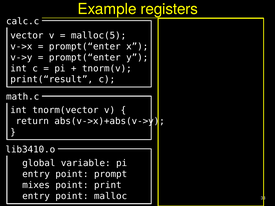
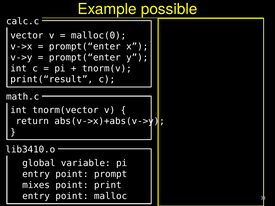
registers: registers -> possible
malloc(5: malloc(5 -> malloc(0
